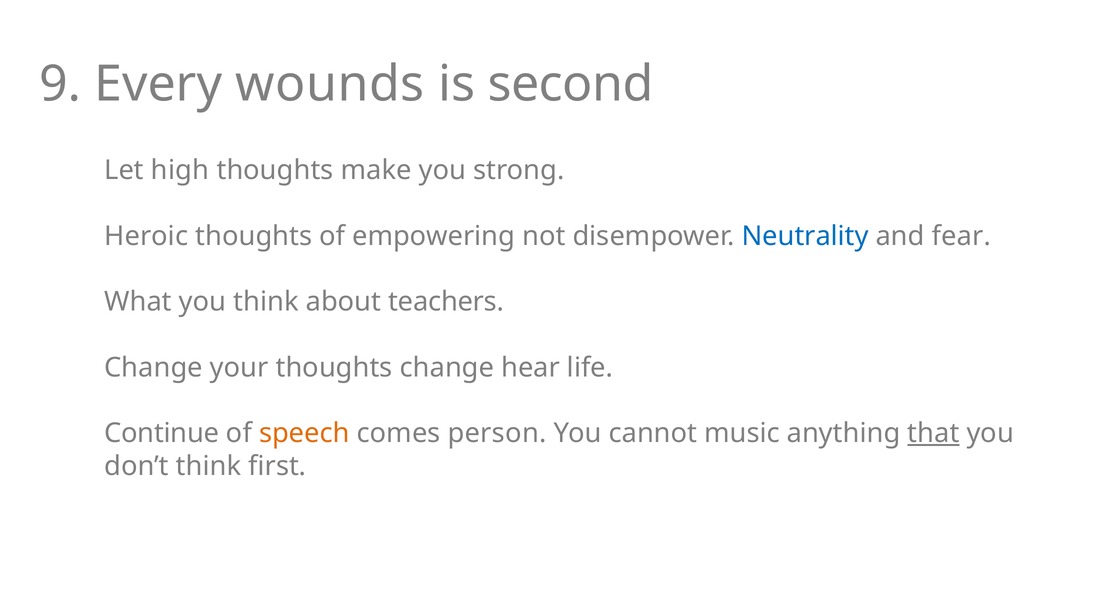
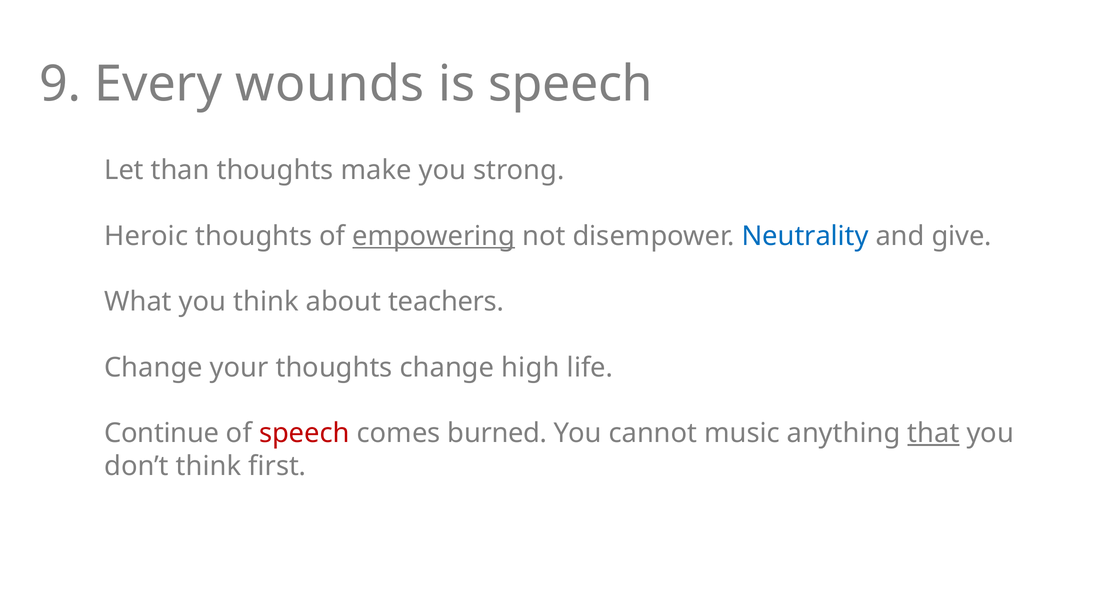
is second: second -> speech
high: high -> than
empowering underline: none -> present
fear: fear -> give
hear: hear -> high
speech at (304, 433) colour: orange -> red
person: person -> burned
